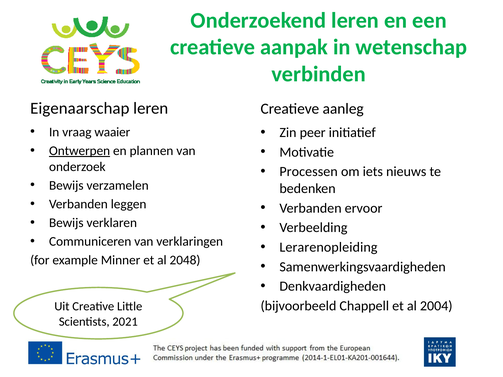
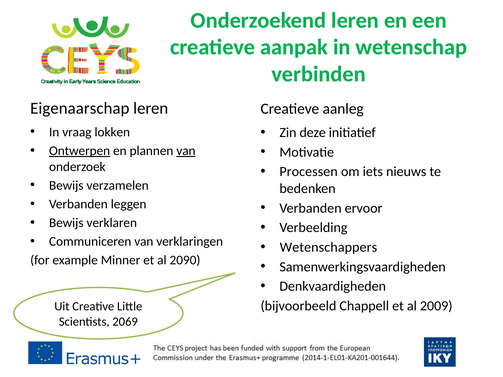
waaier: waaier -> lokken
peer: peer -> deze
van at (186, 151) underline: none -> present
Lerarenopleiding: Lerarenopleiding -> Wetenschappers
2048: 2048 -> 2090
2004: 2004 -> 2009
2021: 2021 -> 2069
